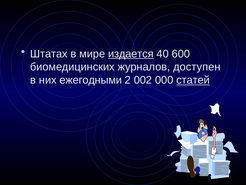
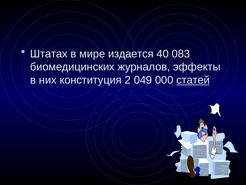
издается underline: present -> none
600: 600 -> 083
доступен: доступен -> эффекты
ежегодными: ежегодными -> конституция
002: 002 -> 049
